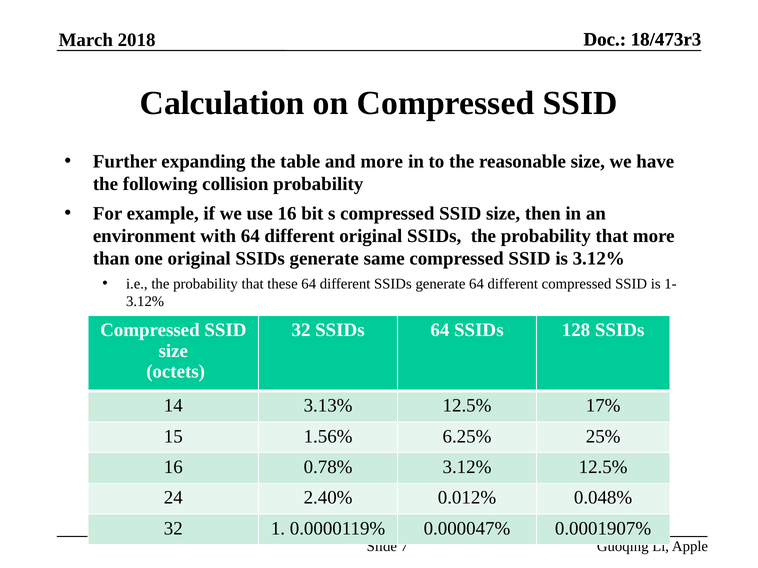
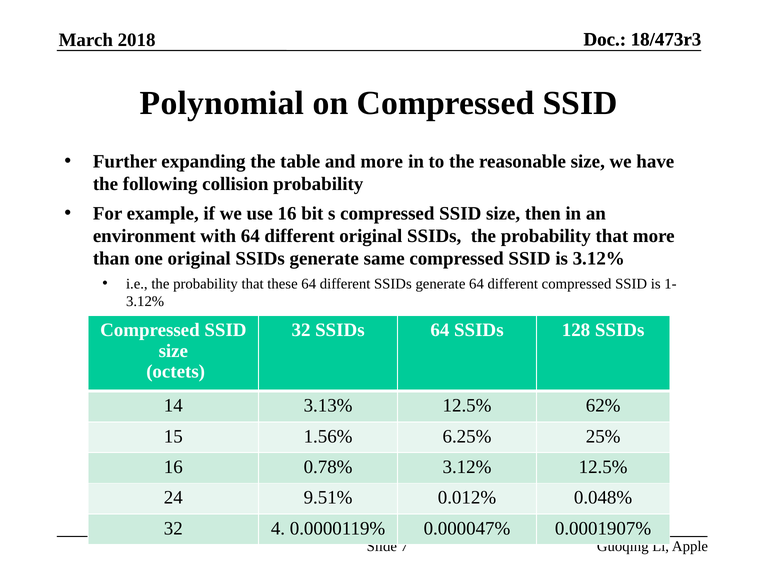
Calculation: Calculation -> Polynomial
17%: 17% -> 62%
2.40%: 2.40% -> 9.51%
1: 1 -> 4
